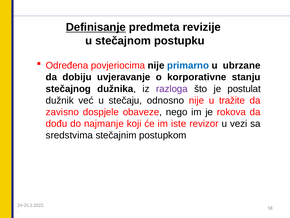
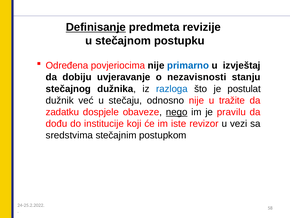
ubrzane: ubrzane -> izvještaj
korporativne: korporativne -> nezavisnosti
razloga colour: purple -> blue
zavisno: zavisno -> zadatku
nego underline: none -> present
rokova: rokova -> pravilu
najmanje: najmanje -> institucije
